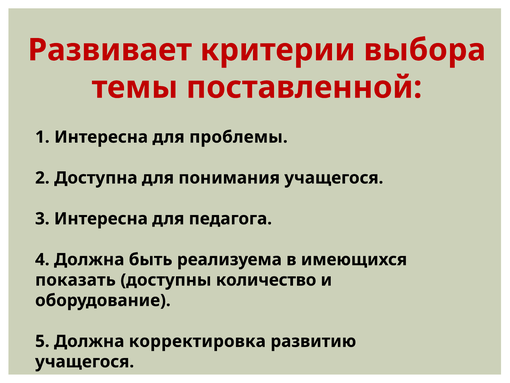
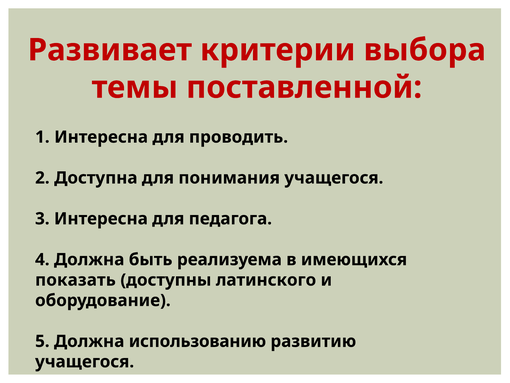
проблемы: проблемы -> проводить
количество: количество -> латинского
корректировка: корректировка -> использованию
